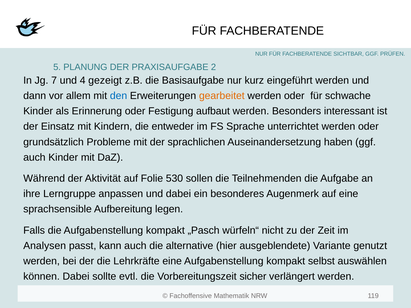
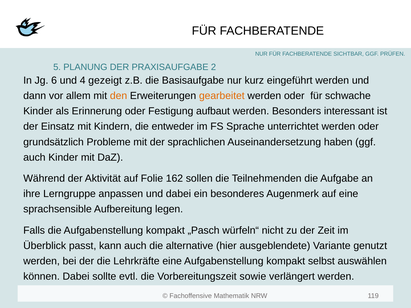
7: 7 -> 6
den colour: blue -> orange
530: 530 -> 162
Analysen: Analysen -> Überblick
sicher: sicher -> sowie
